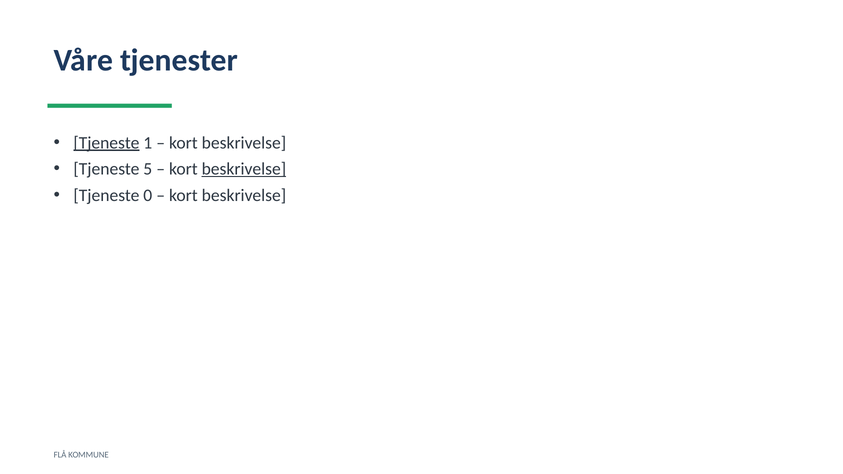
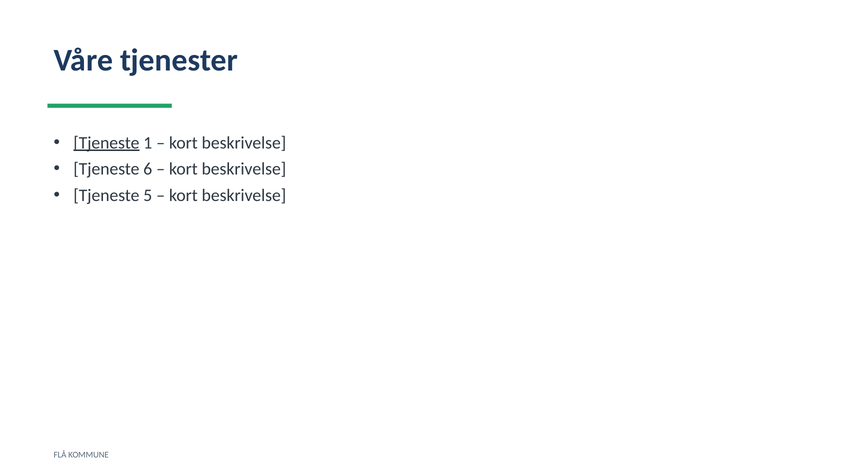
5: 5 -> 6
beskrivelse at (244, 169) underline: present -> none
0: 0 -> 5
